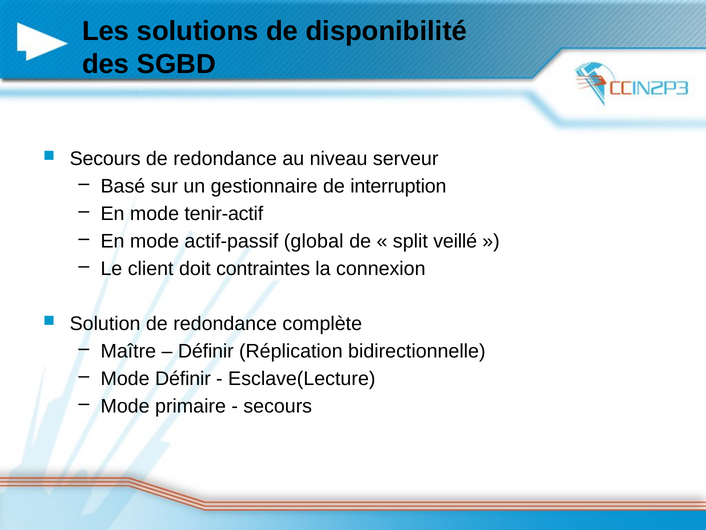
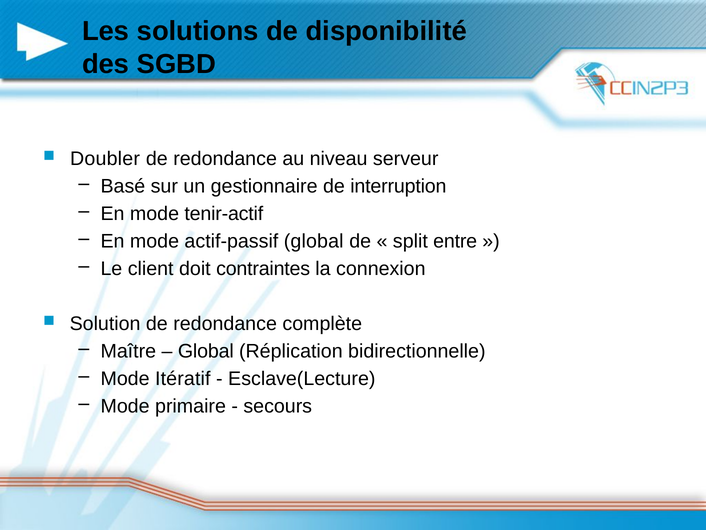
Secours at (105, 159): Secours -> Doubler
veillé: veillé -> entre
Définir at (206, 351): Définir -> Global
Mode Définir: Définir -> Itératif
